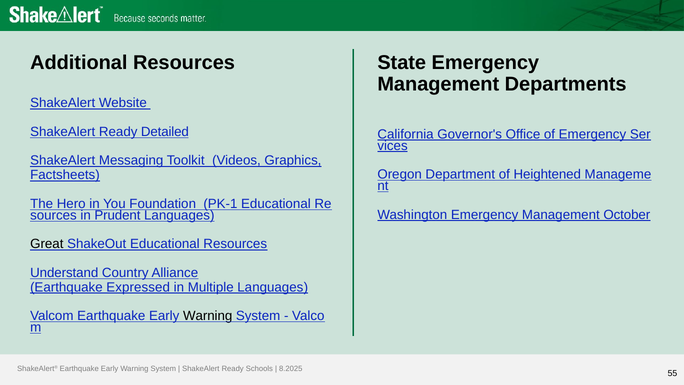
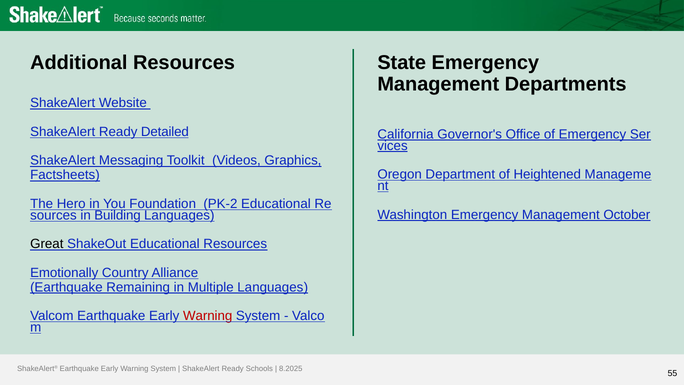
PK-1: PK-1 -> PK-2
Prudent: Prudent -> Building
Understand: Understand -> Emotionally
Expressed: Expressed -> Remaining
Warning at (208, 316) colour: black -> red
